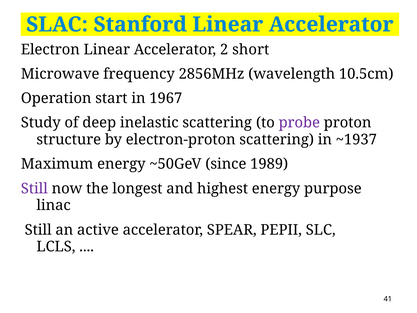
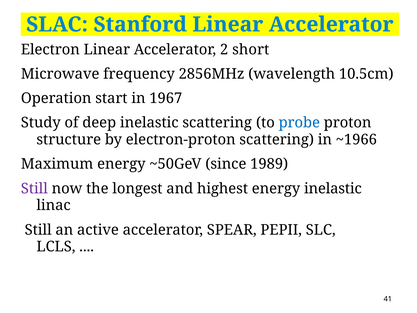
probe colour: purple -> blue
~1937: ~1937 -> ~1966
energy purpose: purpose -> inelastic
